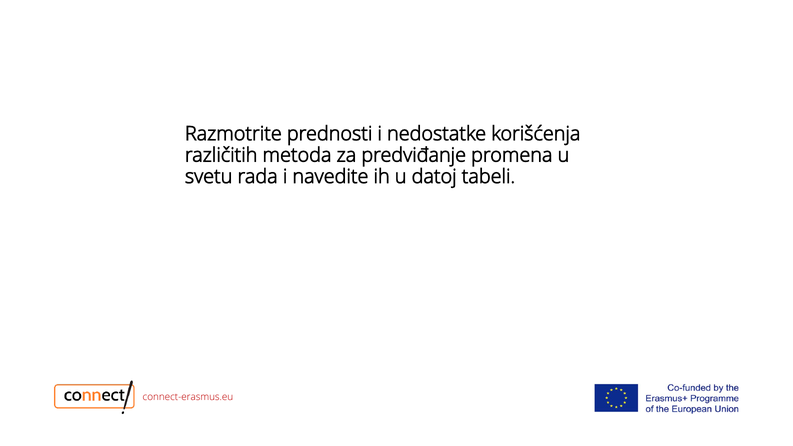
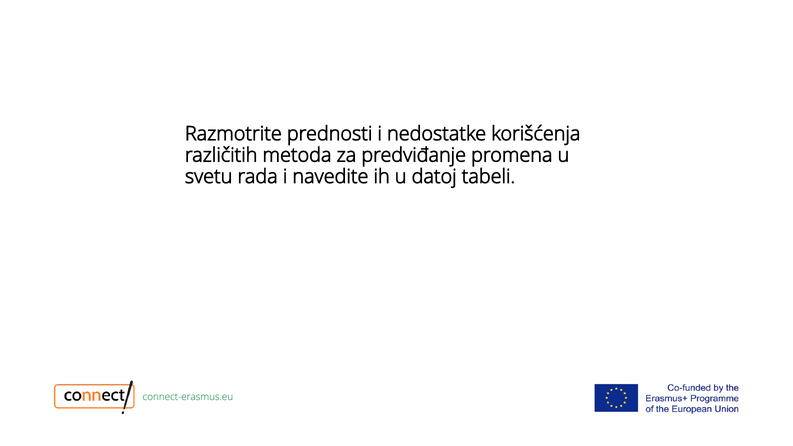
connect-erasmus.eu colour: red -> green
